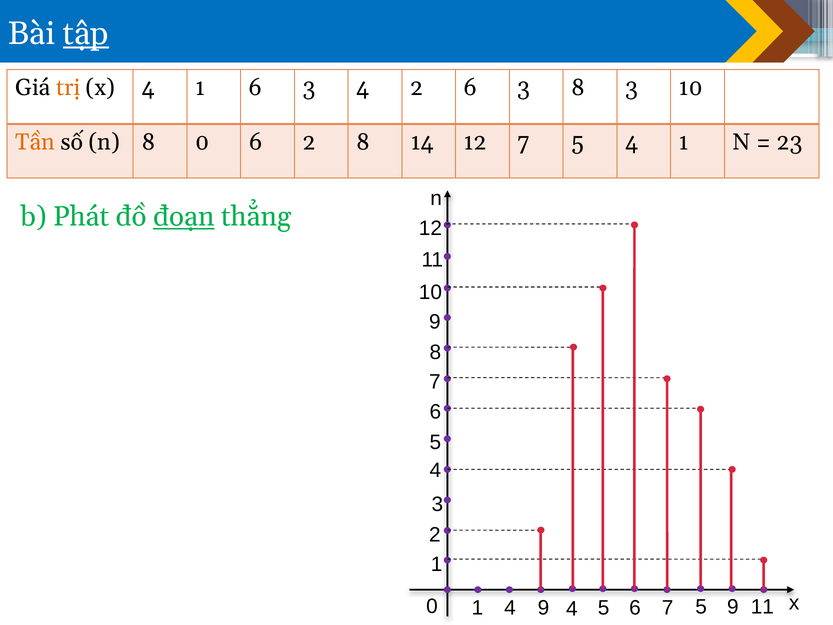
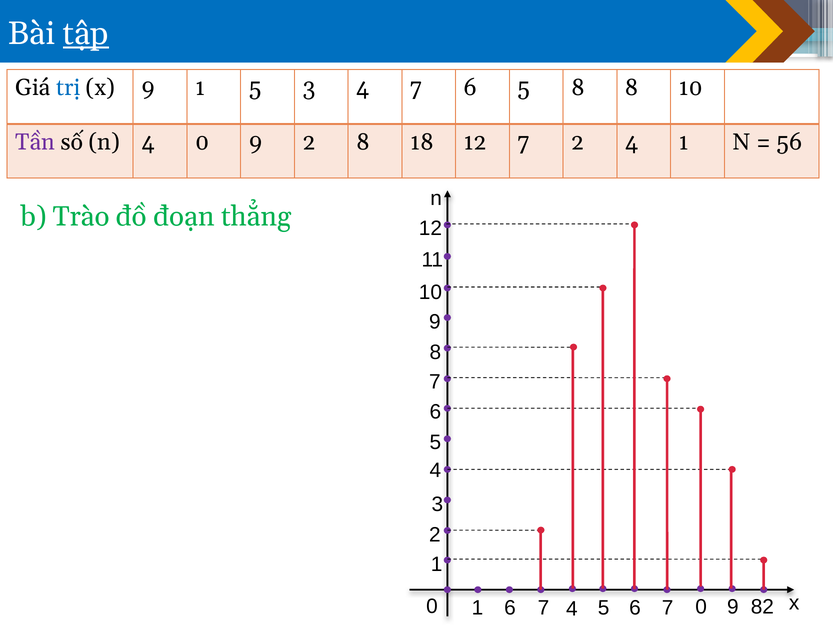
trị colour: orange -> blue
x 4: 4 -> 9
1 6: 6 -> 5
4 2: 2 -> 7
3 at (524, 87): 3 -> 5
8 3: 3 -> 8
Tần colour: orange -> purple
n 8: 8 -> 4
0 6: 6 -> 9
14: 14 -> 18
7 5: 5 -> 2
23: 23 -> 56
Phát: Phát -> Trào
đoạn underline: present -> none
0 4: 4 -> 6
6 11: 11 -> 82
1 9: 9 -> 7
5 at (701, 607): 5 -> 0
